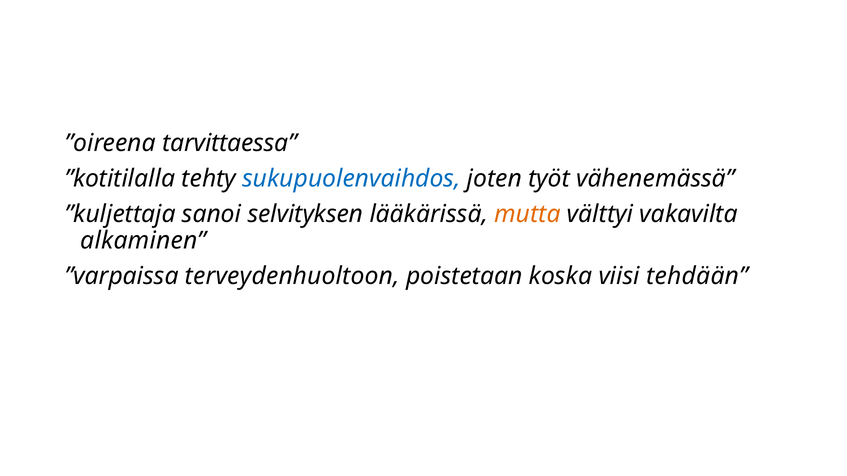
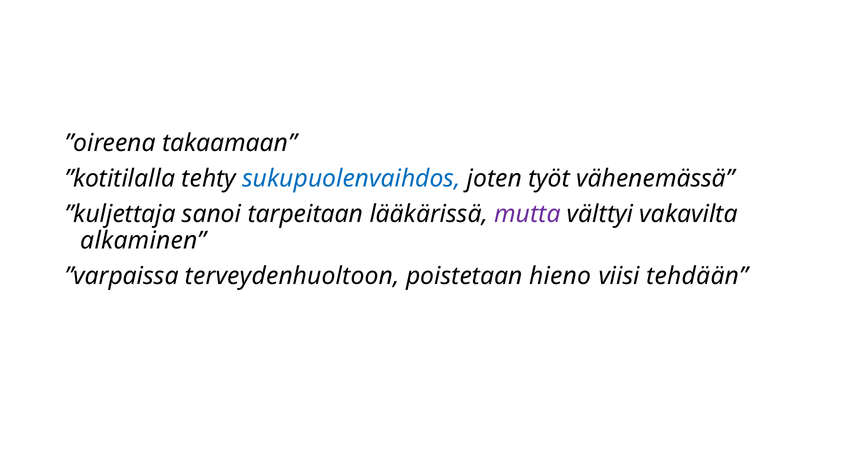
tarvittaessa: tarvittaessa -> takaamaan
selvityksen: selvityksen -> tarpeitaan
mutta colour: orange -> purple
koska: koska -> hieno
